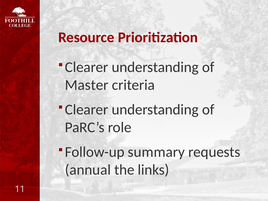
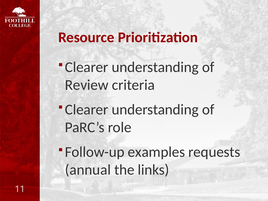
Master: Master -> Review
summary: summary -> examples
